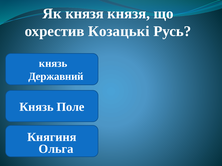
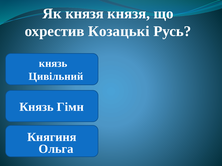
Державний: Державний -> Цивільний
Поле: Поле -> Гімн
